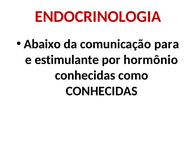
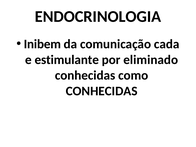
ENDOCRINOLOGIA colour: red -> black
Abaixo: Abaixo -> Inibem
para: para -> cada
hormônio: hormônio -> eliminado
